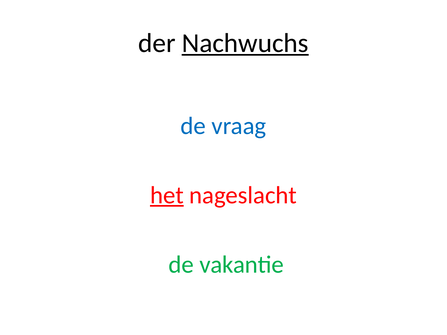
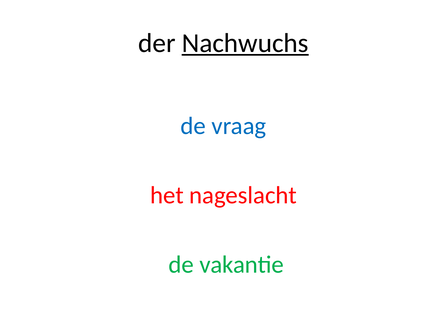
het underline: present -> none
